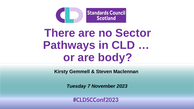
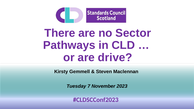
body: body -> drive
